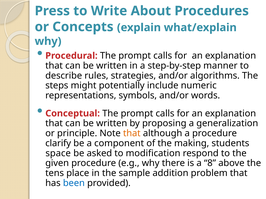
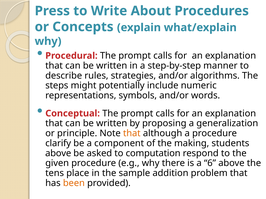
space at (58, 154): space -> above
modification: modification -> computation
8: 8 -> 6
been colour: blue -> orange
